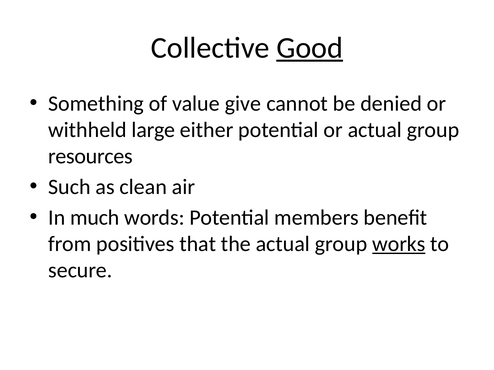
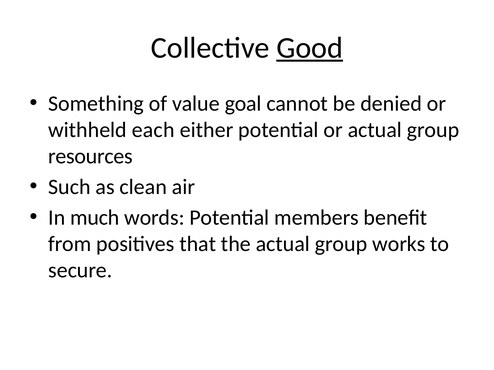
give: give -> goal
large: large -> each
works underline: present -> none
